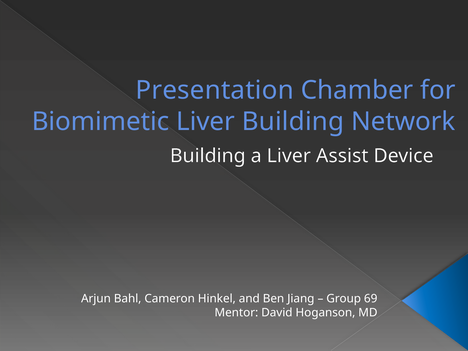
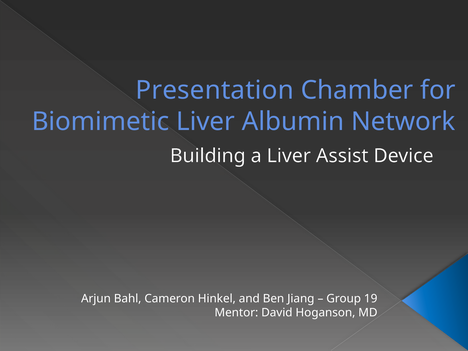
Liver Building: Building -> Albumin
69: 69 -> 19
